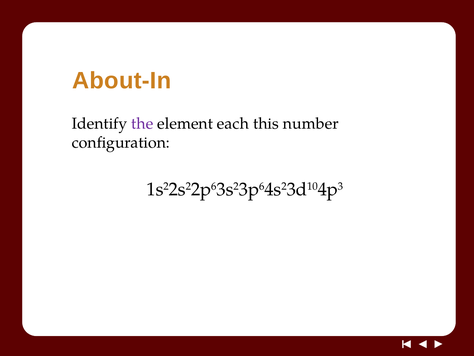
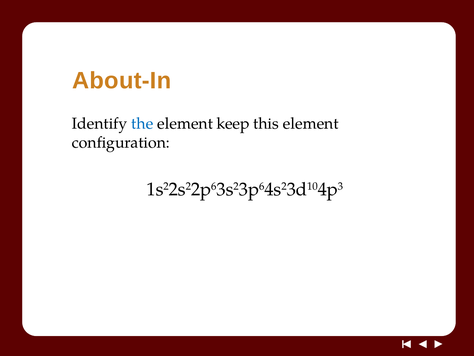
the colour: purple -> blue
each: each -> keep
this number: number -> element
